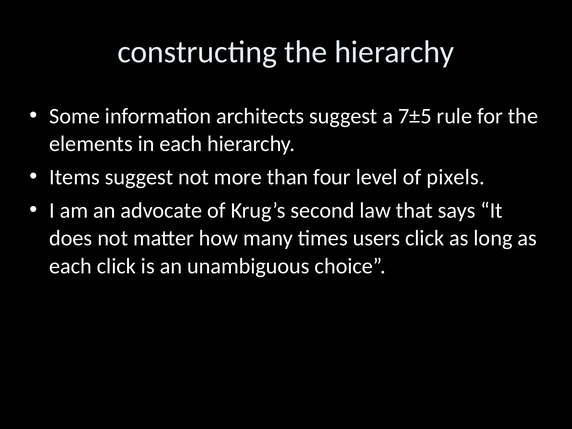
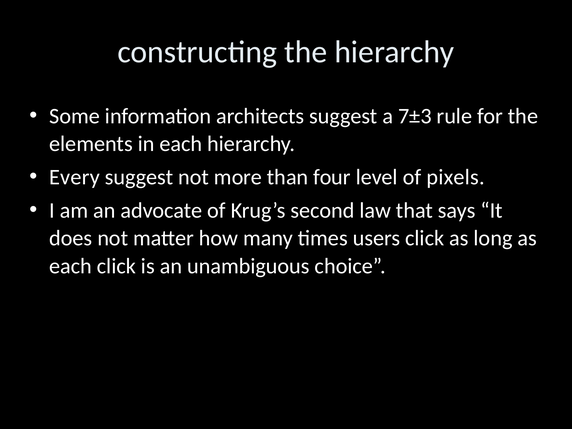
7±5: 7±5 -> 7±3
Items: Items -> Every
